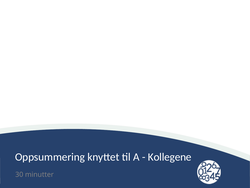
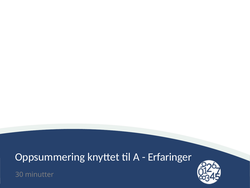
Kollegene: Kollegene -> Erfaringer
